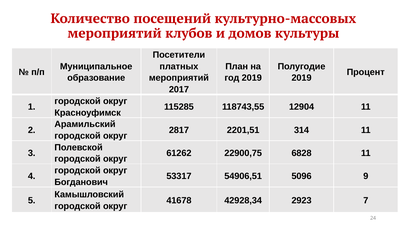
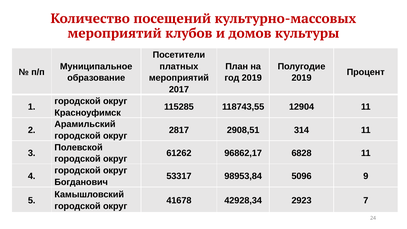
2201,51: 2201,51 -> 2908,51
22900,75: 22900,75 -> 96862,17
54906,51: 54906,51 -> 98953,84
